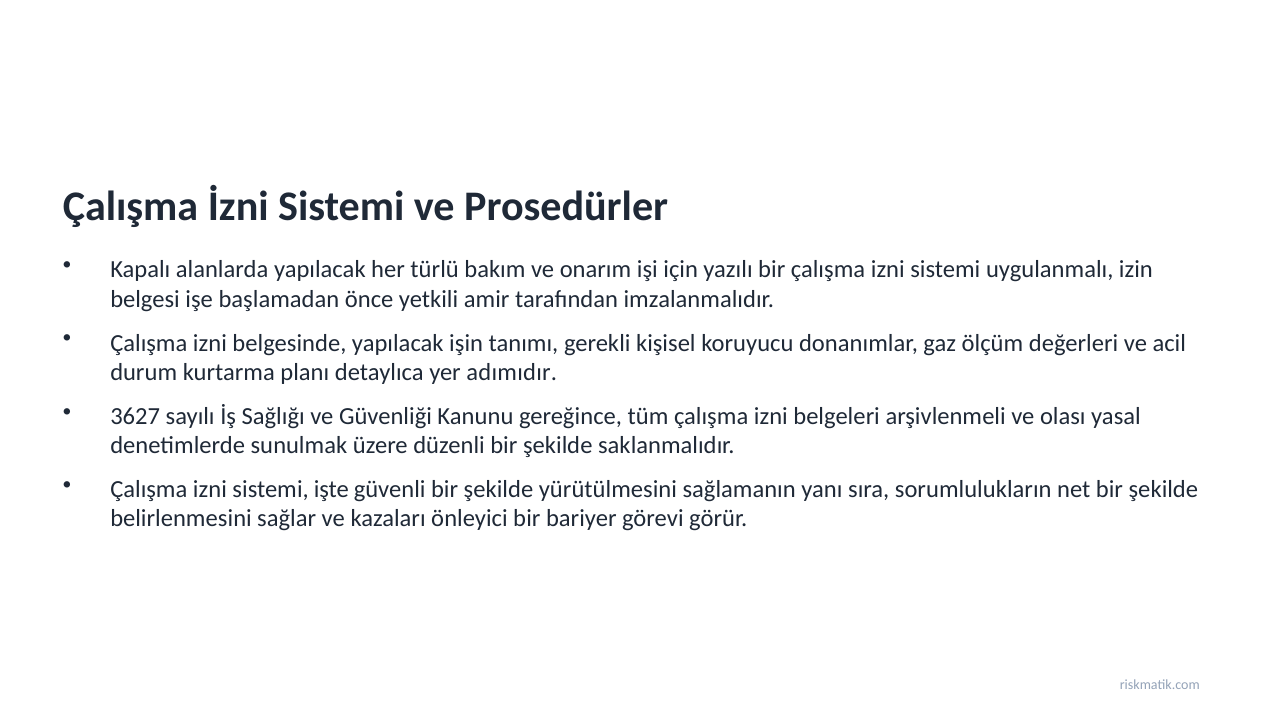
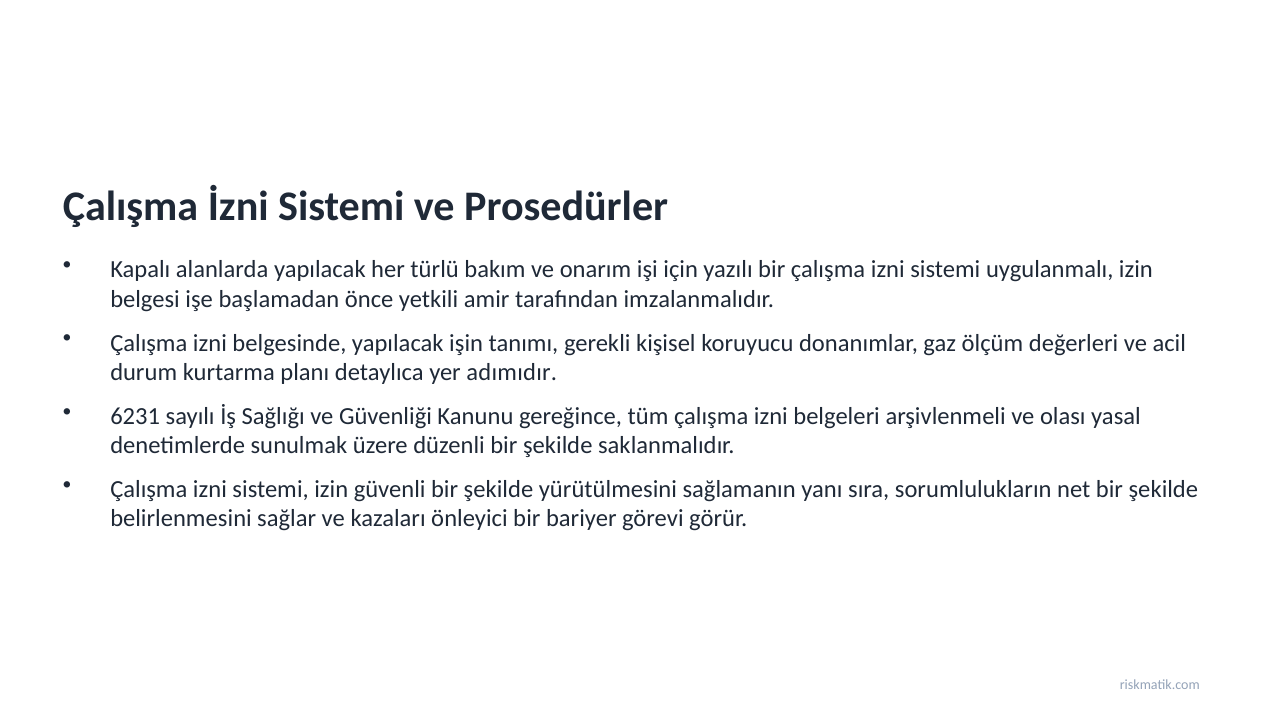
3627: 3627 -> 6231
sistemi işte: işte -> izin
